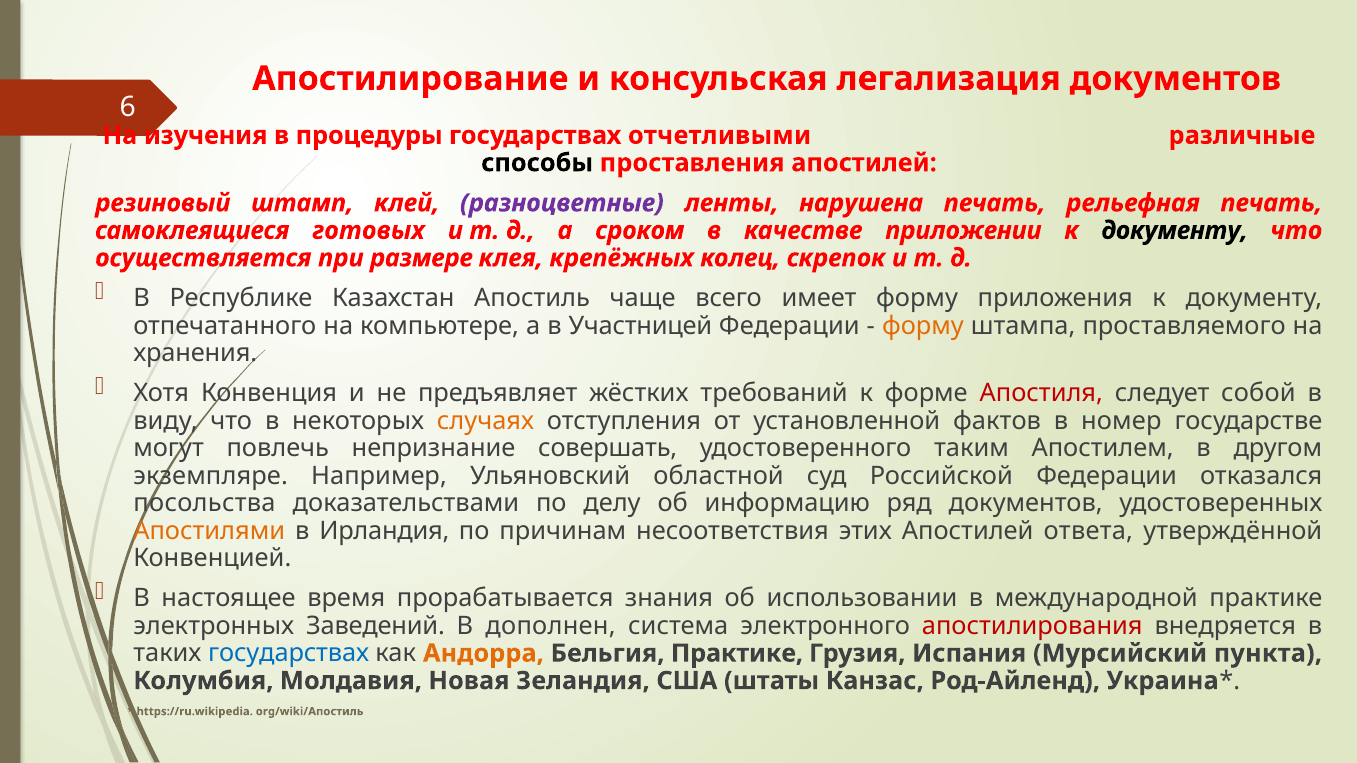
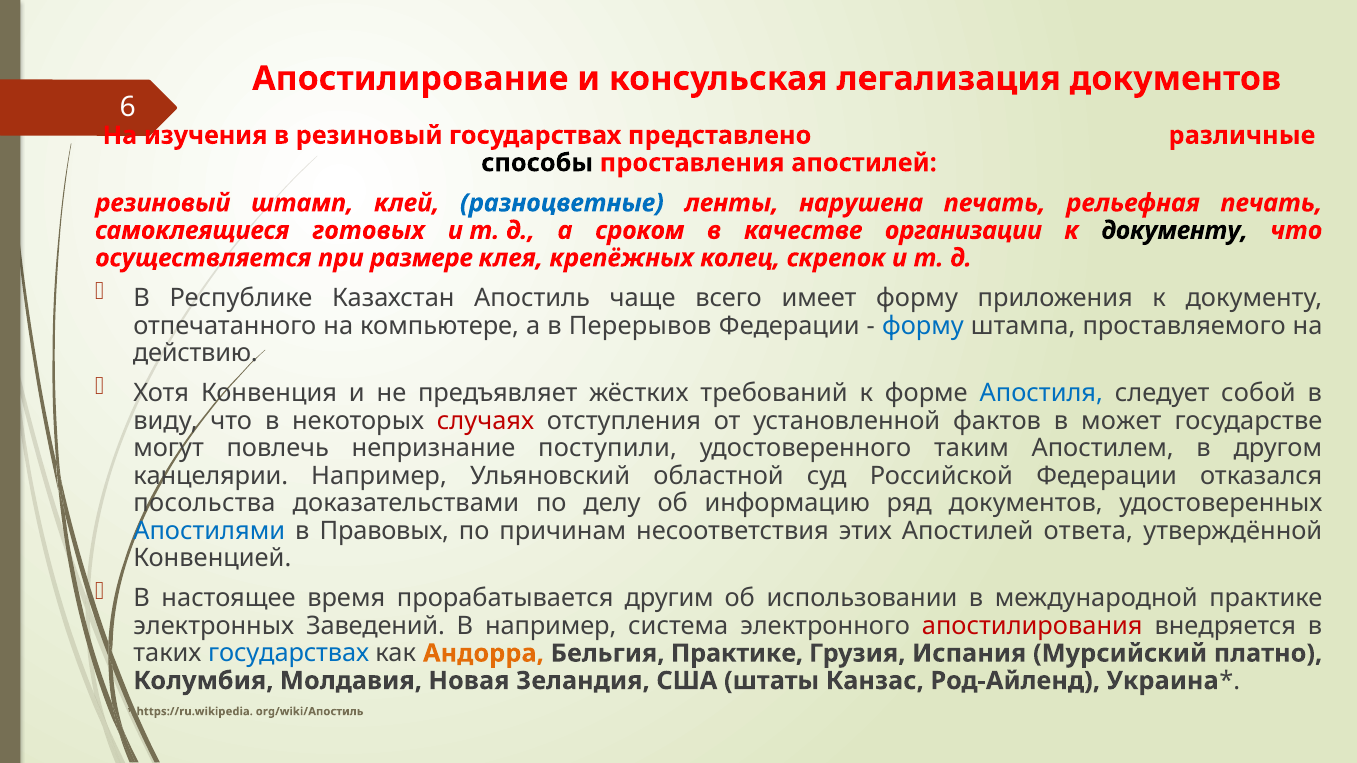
в процедуры: процедуры -> резиновый
отчетливыми: отчетливыми -> представлено
разноцветные colour: purple -> blue
приложении: приложении -> организации
Участницей: Участницей -> Перерывов
форму at (923, 326) colour: orange -> blue
хранения: хранения -> действию
Апостиля colour: red -> blue
случаях colour: orange -> red
номер: номер -> может
совершать: совершать -> поступили
экземпляре: экземпляре -> канцелярии
Апостилями colour: orange -> blue
Ирландия: Ирландия -> Правовых
знания: знания -> другим
В дополнен: дополнен -> например
пункта: пункта -> платно
